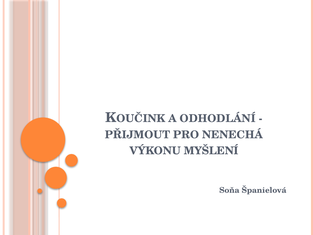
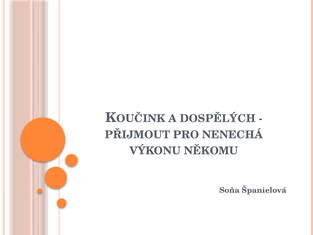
ODHODLÁNÍ: ODHODLÁNÍ -> DOSPĚLÝCH
MYŠLENÍ: MYŠLENÍ -> NĚKOMU
